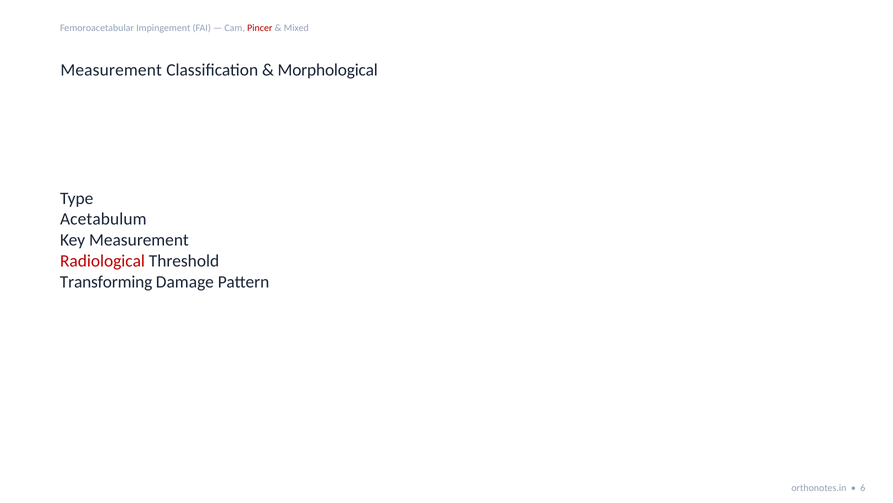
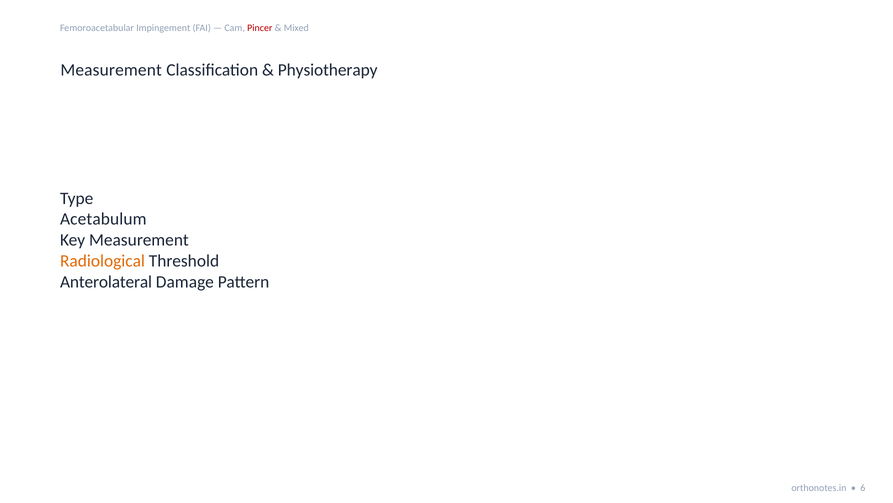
Morphological: Morphological -> Physiotherapy
Radiological colour: red -> orange
Transforming: Transforming -> Anterolateral
